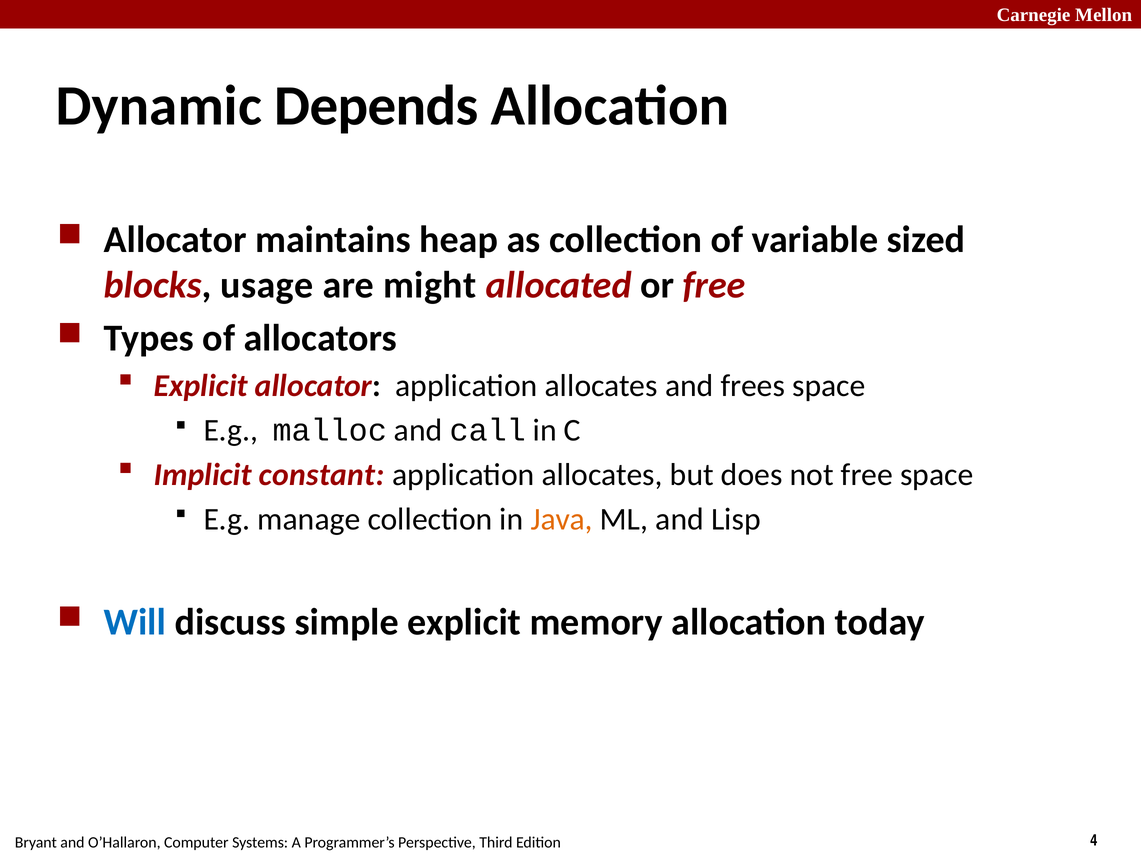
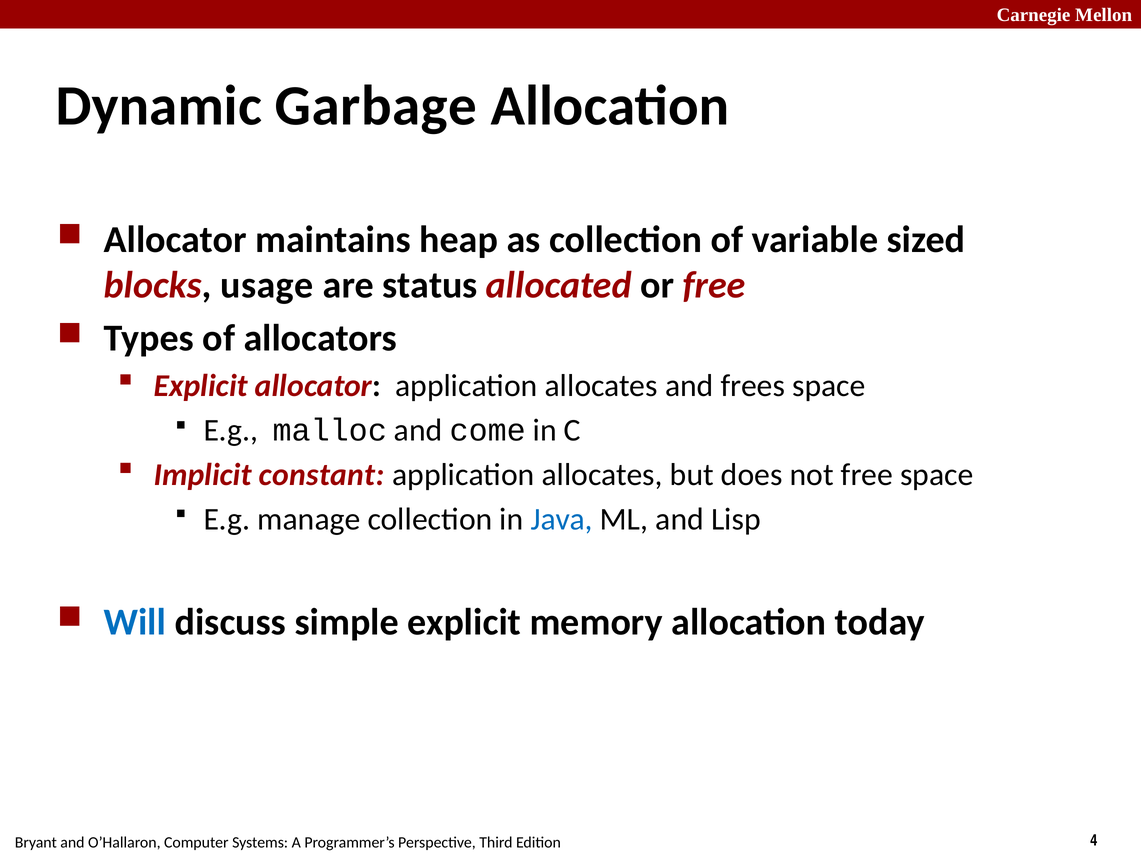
Depends: Depends -> Garbage
might: might -> status
call: call -> come
Java colour: orange -> blue
